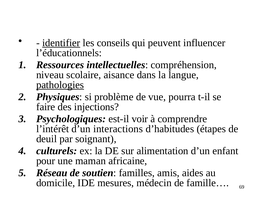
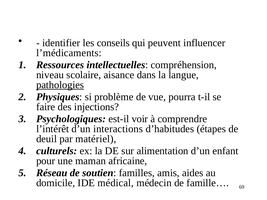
identifier underline: present -> none
l’éducationnels: l’éducationnels -> l’médicaments
soignant: soignant -> matériel
mesures: mesures -> médical
